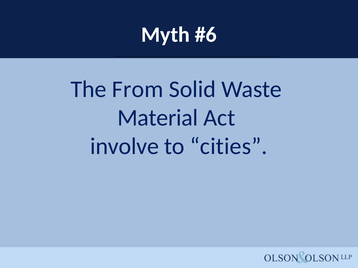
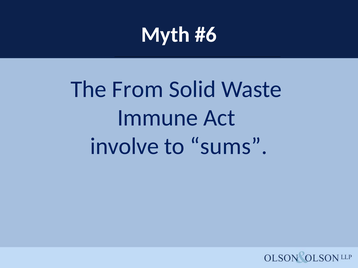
Material: Material -> Immune
cities: cities -> sums
